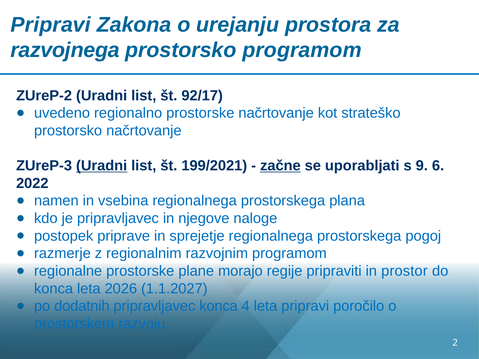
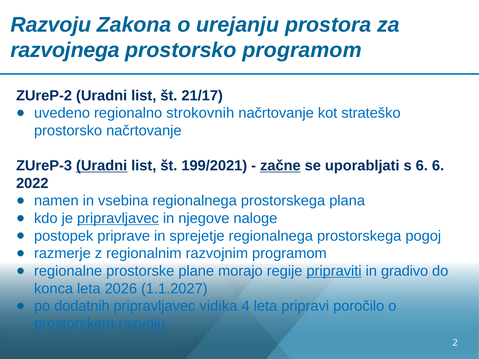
Pripravi at (51, 25): Pripravi -> Razvoju
92/17: 92/17 -> 21/17
regionalno prostorske: prostorske -> strokovnih
s 9: 9 -> 6
pripravljavec at (118, 219) underline: none -> present
pripraviti underline: none -> present
prostor: prostor -> gradivo
pripravljavec konca: konca -> vidika
